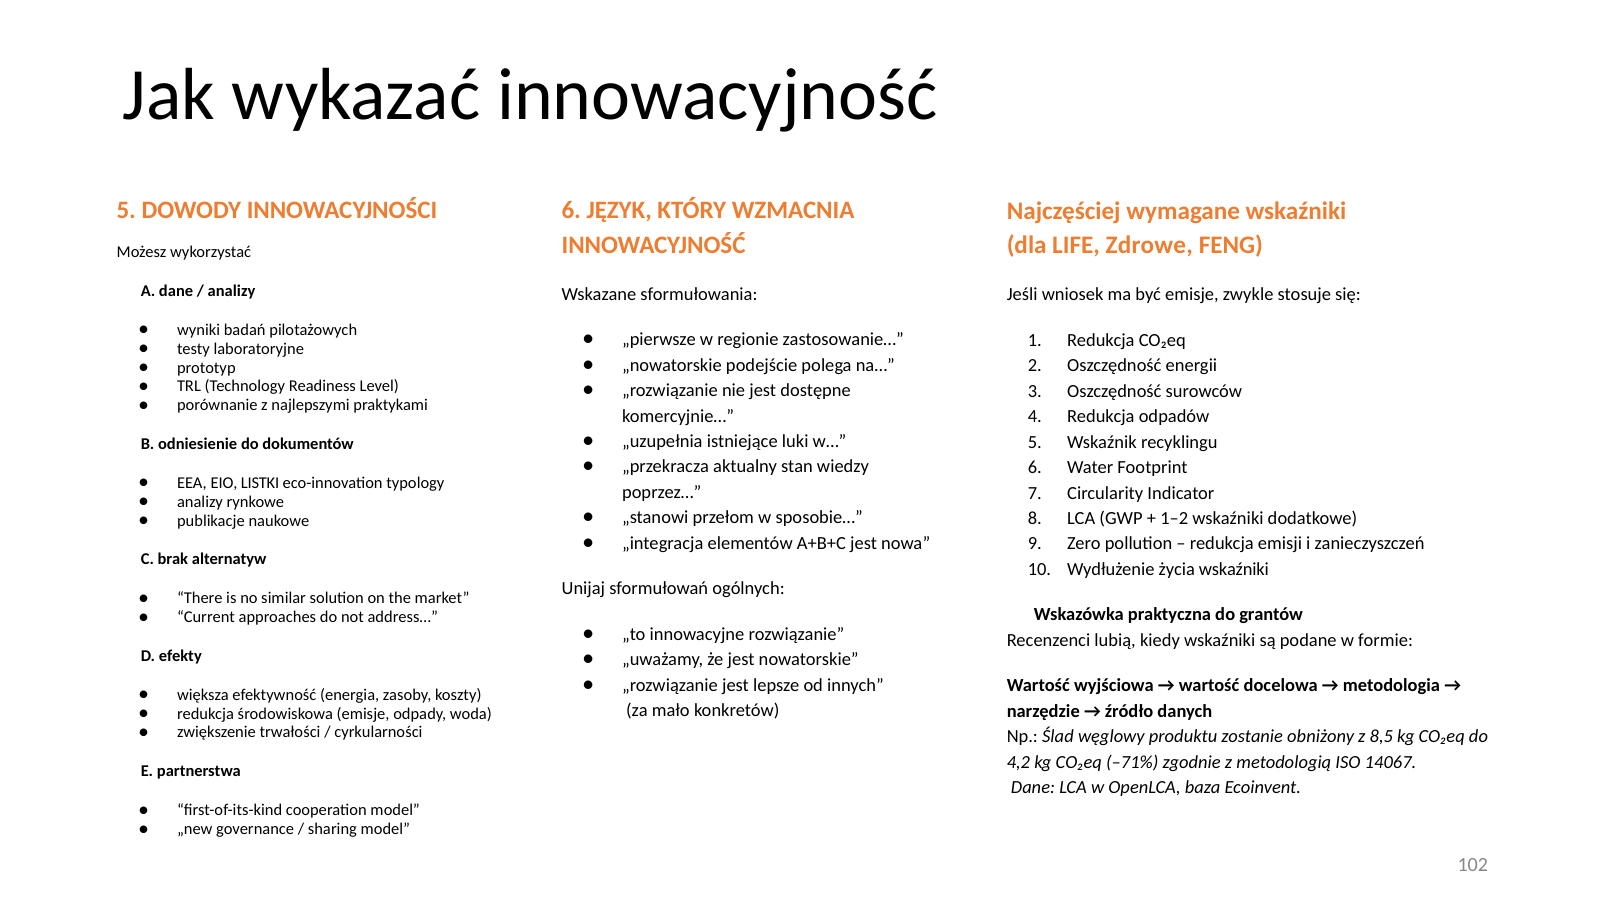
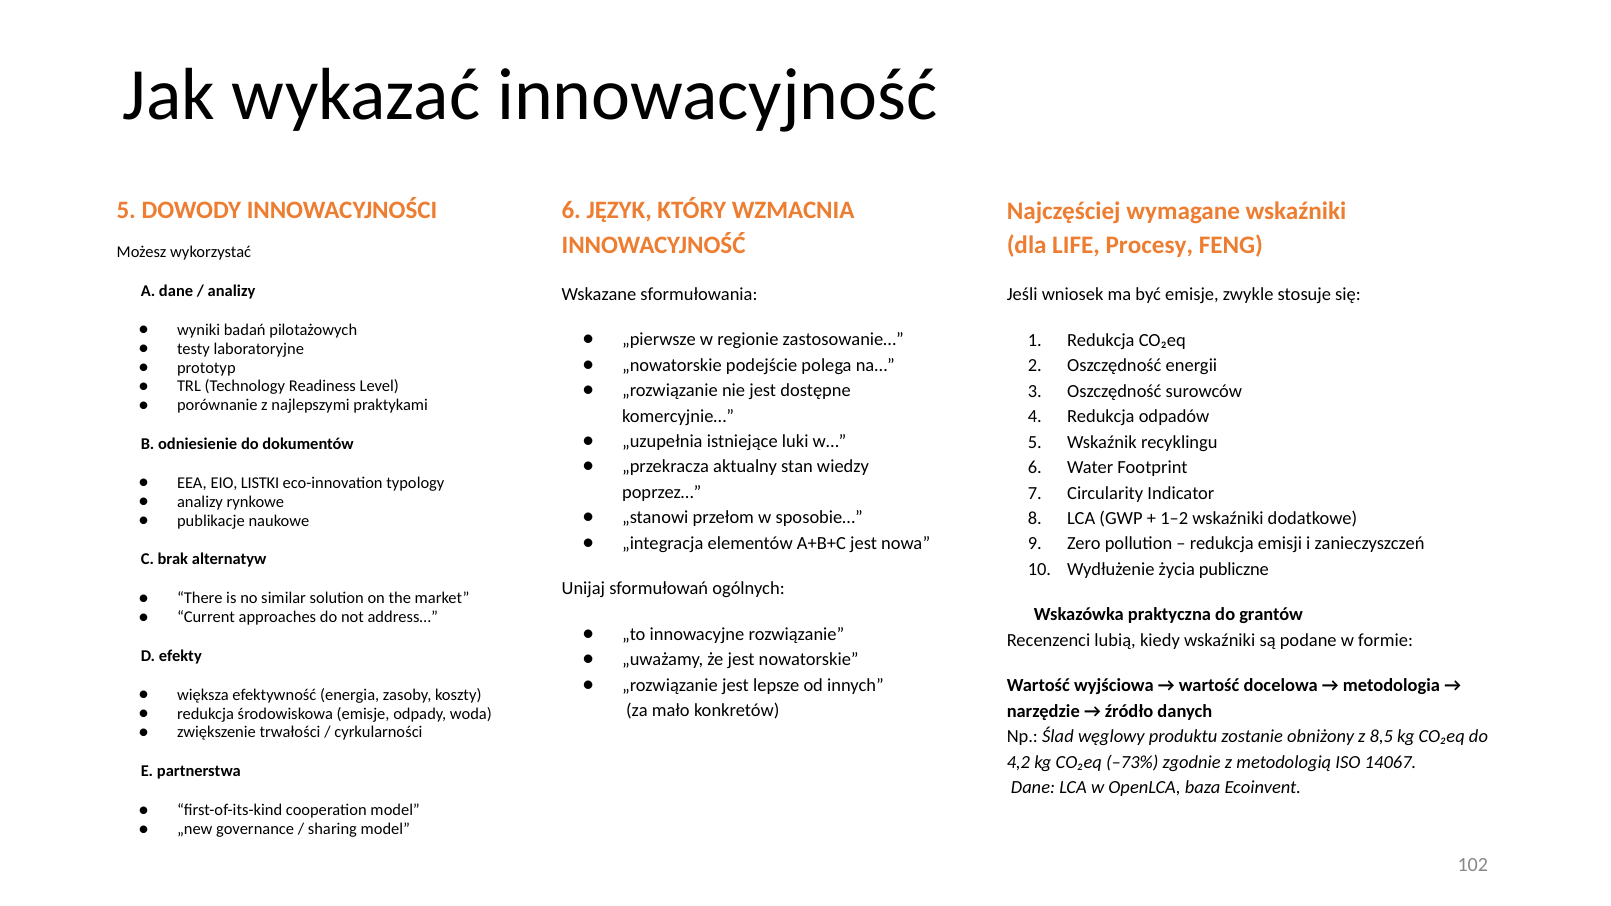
Zdrowe: Zdrowe -> Procesy
życia wskaźniki: wskaźniki -> publiczne
–71%: –71% -> –73%
